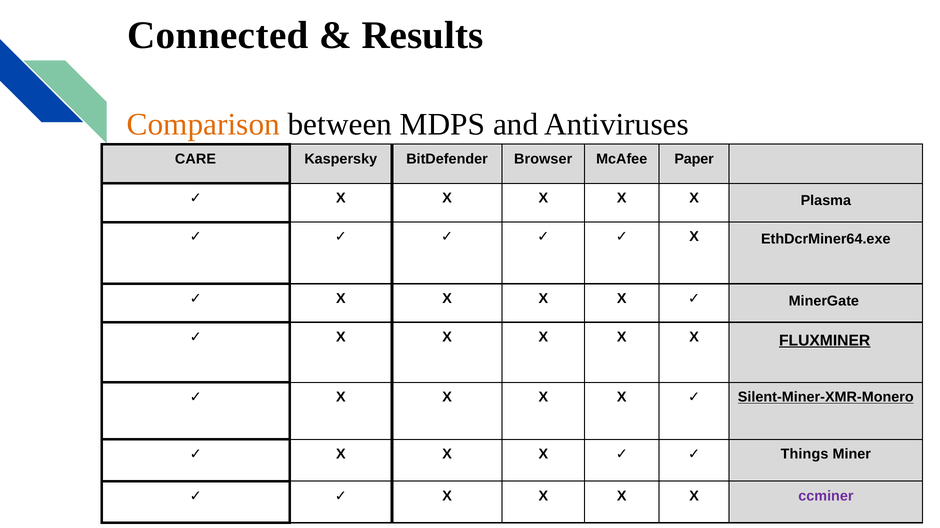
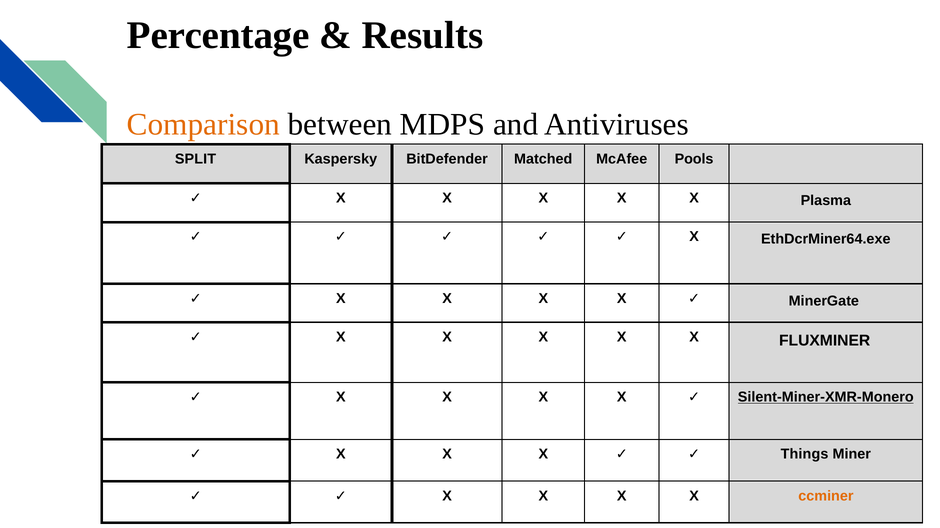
Connected: Connected -> Percentage
CARE: CARE -> SPLIT
Browser: Browser -> Matched
Paper: Paper -> Pools
FLUXMINER underline: present -> none
ccminer colour: purple -> orange
